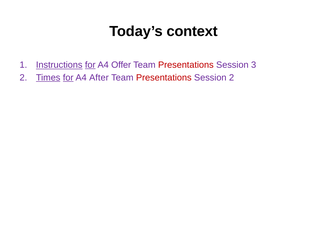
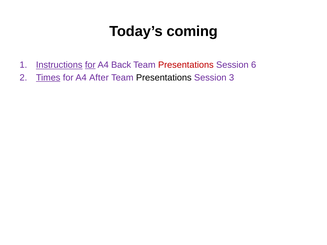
context: context -> coming
Offer: Offer -> Back
3: 3 -> 6
for at (68, 78) underline: present -> none
Presentations at (164, 78) colour: red -> black
Session 2: 2 -> 3
